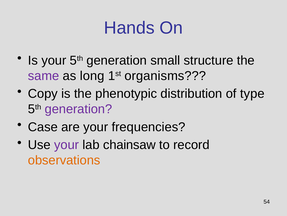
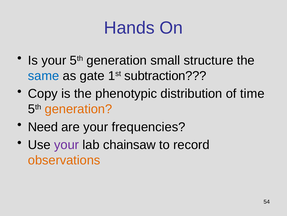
same colour: purple -> blue
long: long -> gate
organisms: organisms -> subtraction
type: type -> time
generation at (78, 109) colour: purple -> orange
Case: Case -> Need
